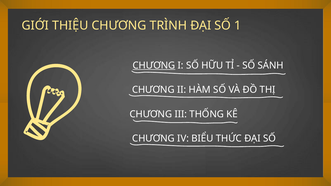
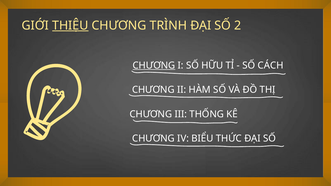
THIỆU underline: none -> present
1: 1 -> 2
SÁNH: SÁNH -> CÁCH
